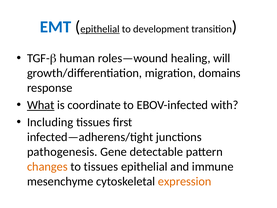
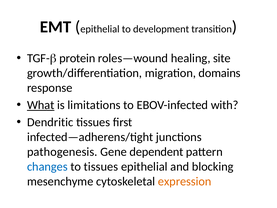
EMT colour: blue -> black
epithelial at (100, 29) underline: present -> none
human: human -> protein
will: will -> site
coordinate: coordinate -> limitations
Including: Including -> Dendritic
detectable: detectable -> dependent
changes colour: orange -> blue
immune: immune -> blocking
